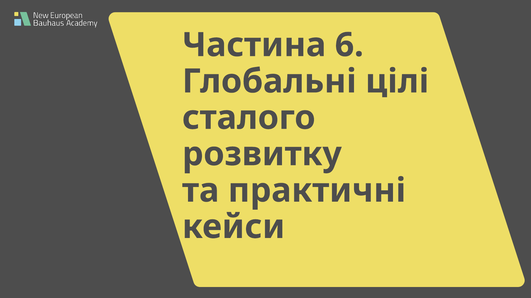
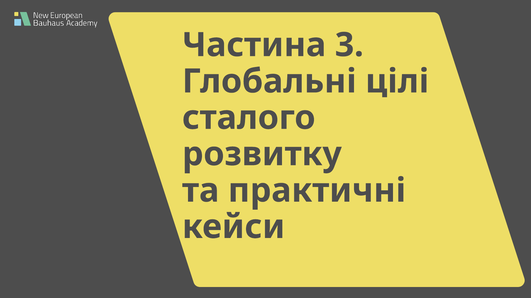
6: 6 -> 3
